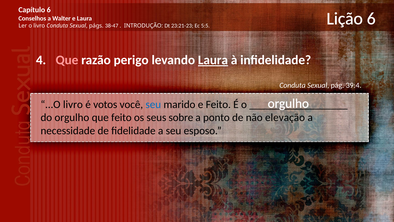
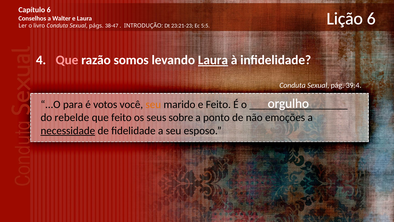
perigo: perigo -> somos
...O livro: livro -> para
seu at (153, 104) colour: blue -> orange
do orgulho: orgulho -> rebelde
elevação: elevação -> emoções
necessidade underline: none -> present
